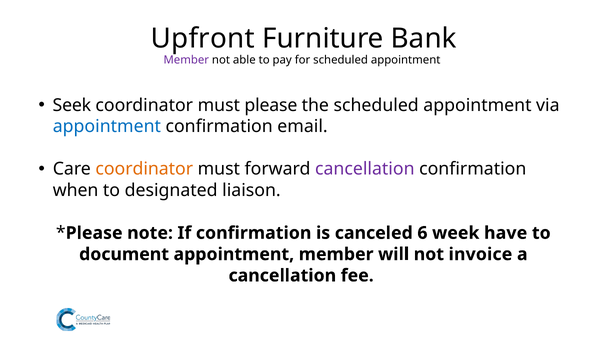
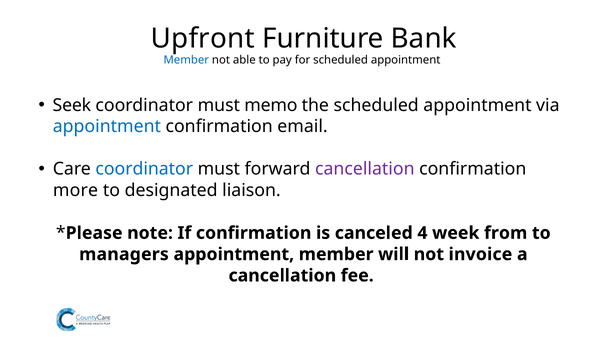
Member at (186, 60) colour: purple -> blue
must please: please -> memo
coordinator at (144, 169) colour: orange -> blue
when: when -> more
6: 6 -> 4
have: have -> from
document: document -> managers
